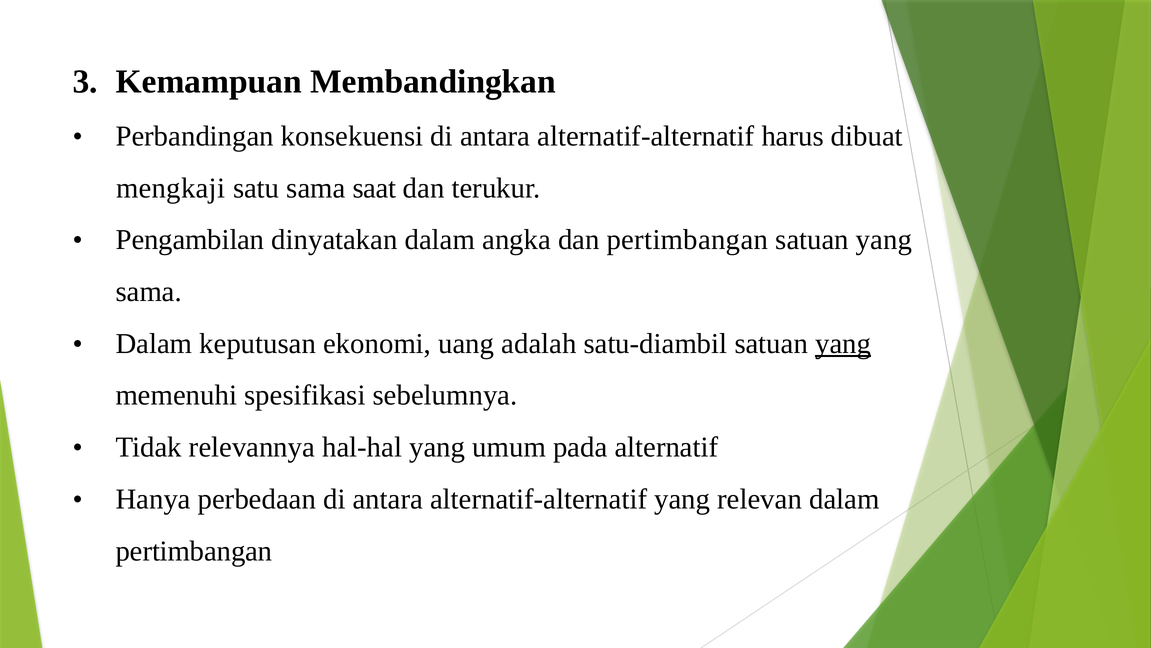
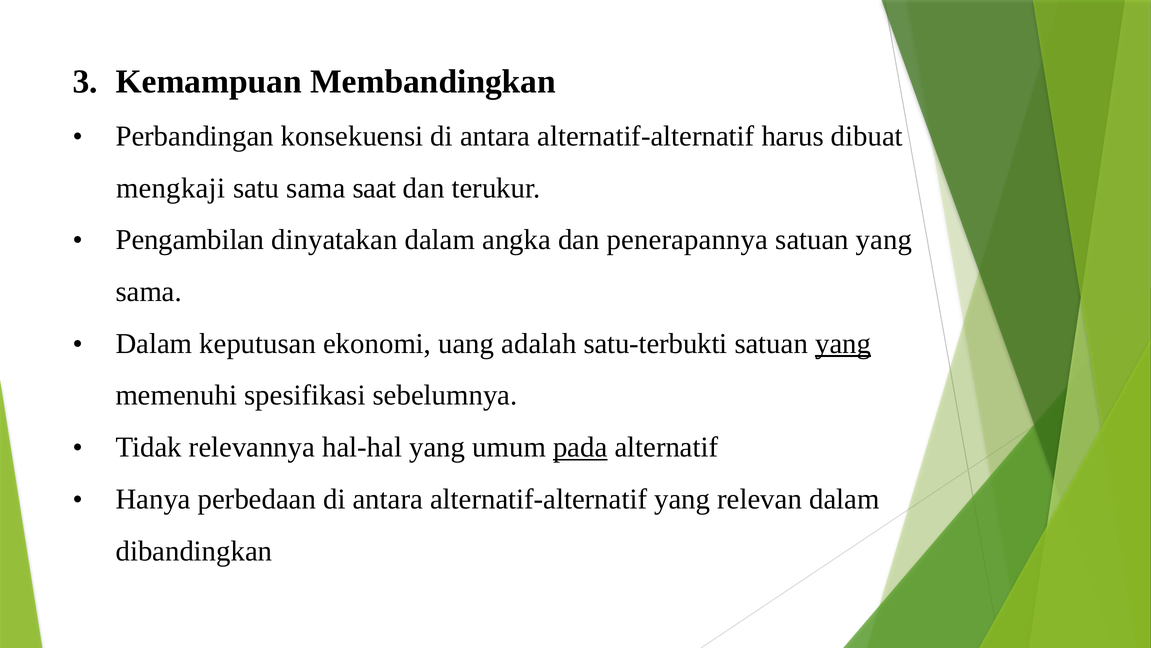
dan pertimbangan: pertimbangan -> penerapannya
satu-diambil: satu-diambil -> satu-terbukti
pada underline: none -> present
pertimbangan at (194, 551): pertimbangan -> dibandingkan
